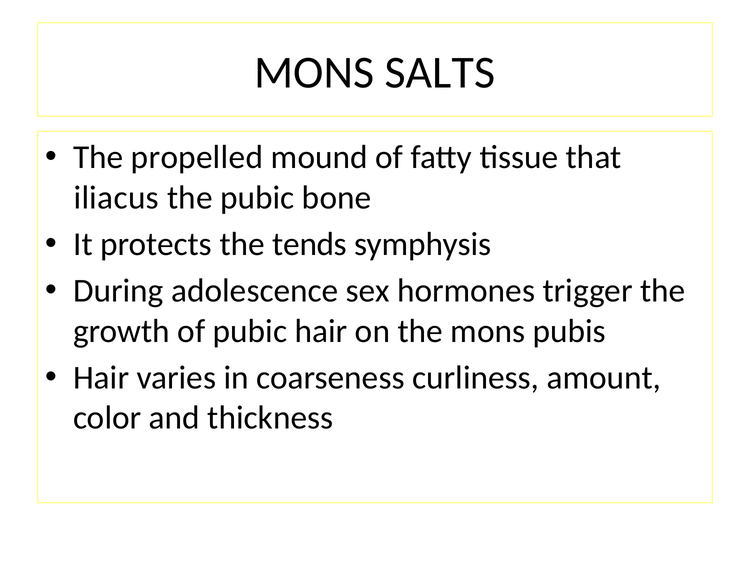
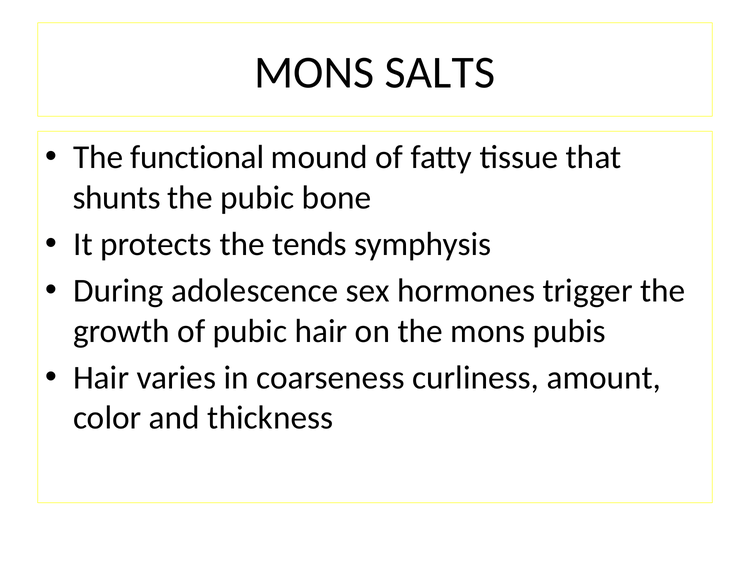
propelled: propelled -> functional
iliacus: iliacus -> shunts
